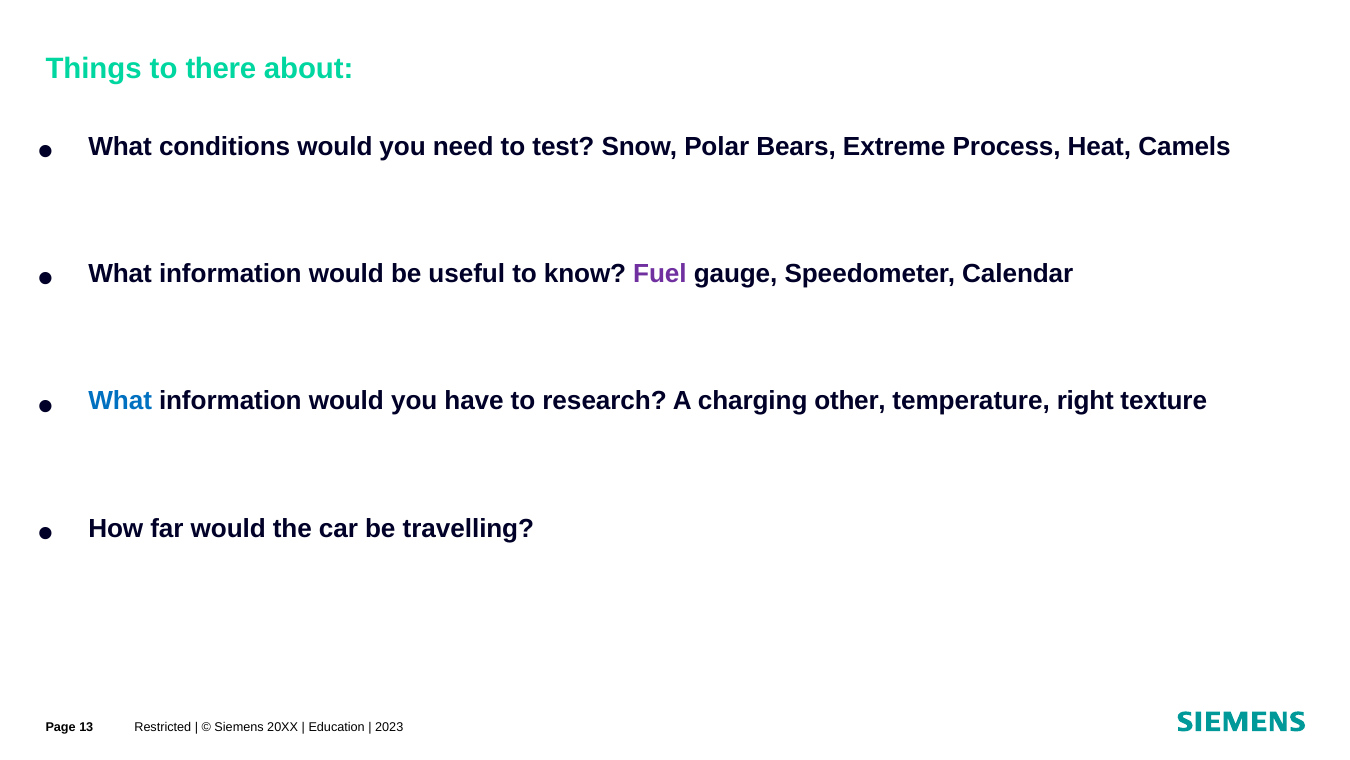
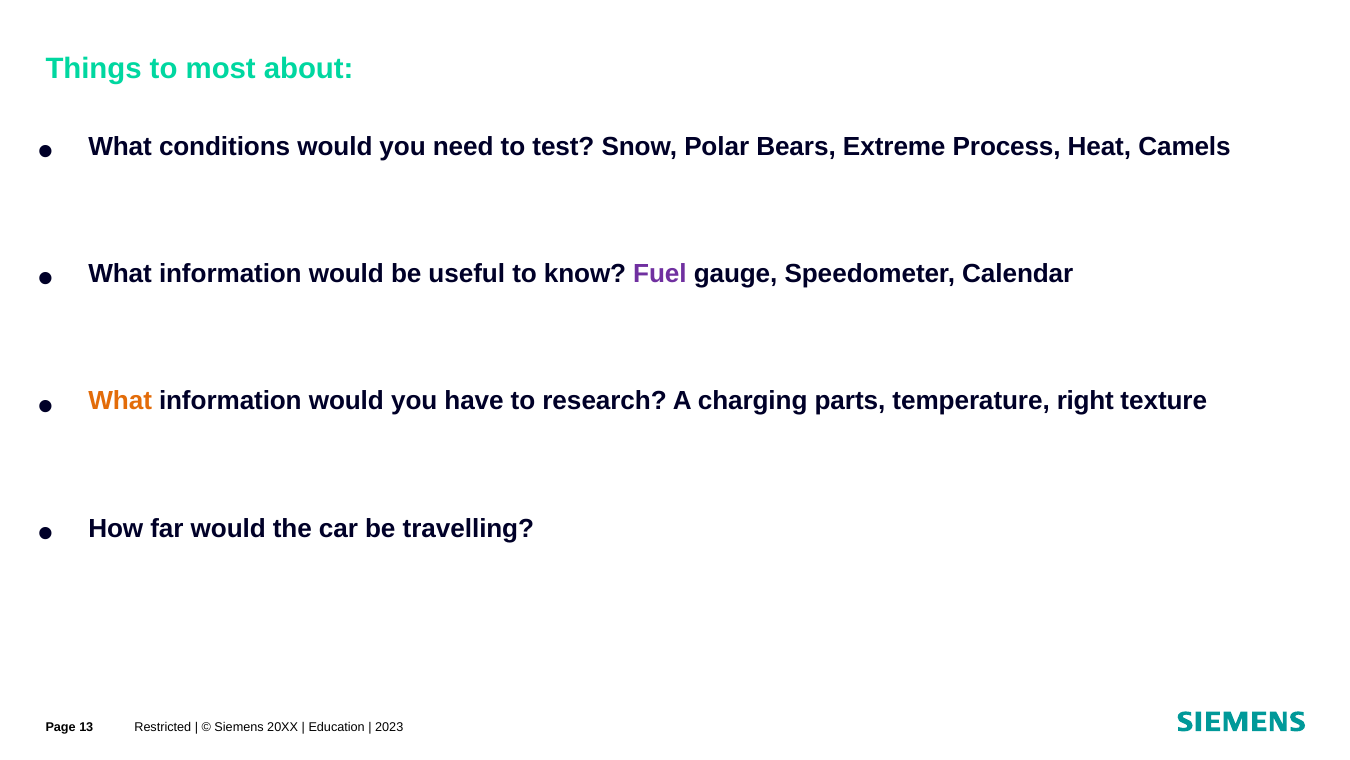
there: there -> most
What at (120, 401) colour: blue -> orange
other: other -> parts
